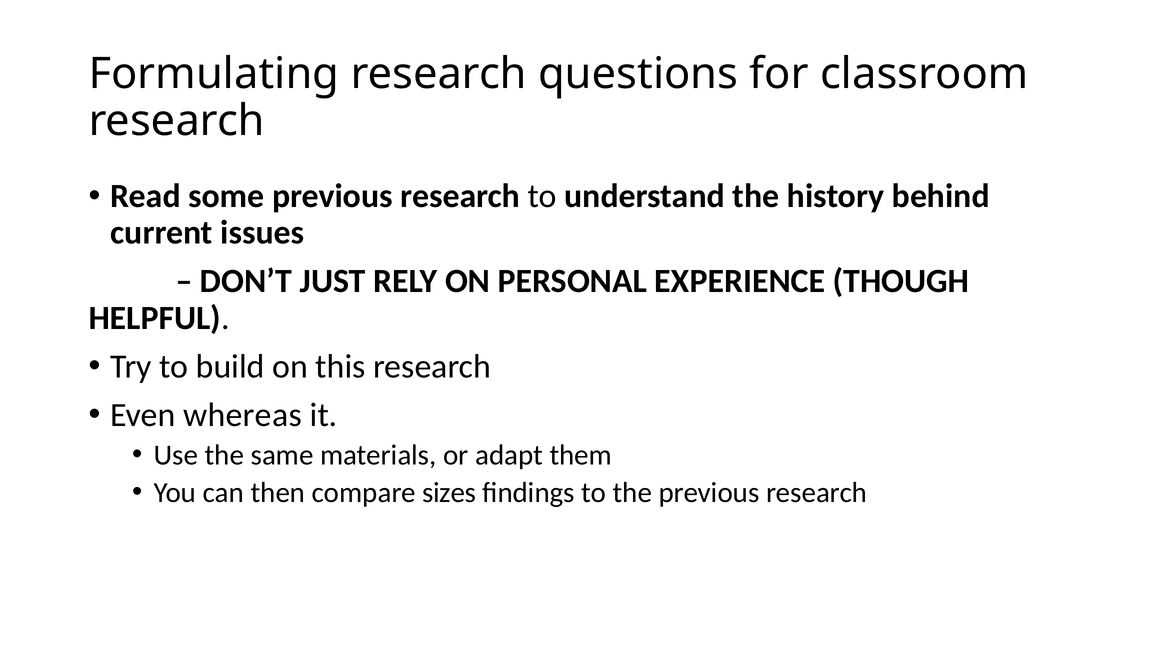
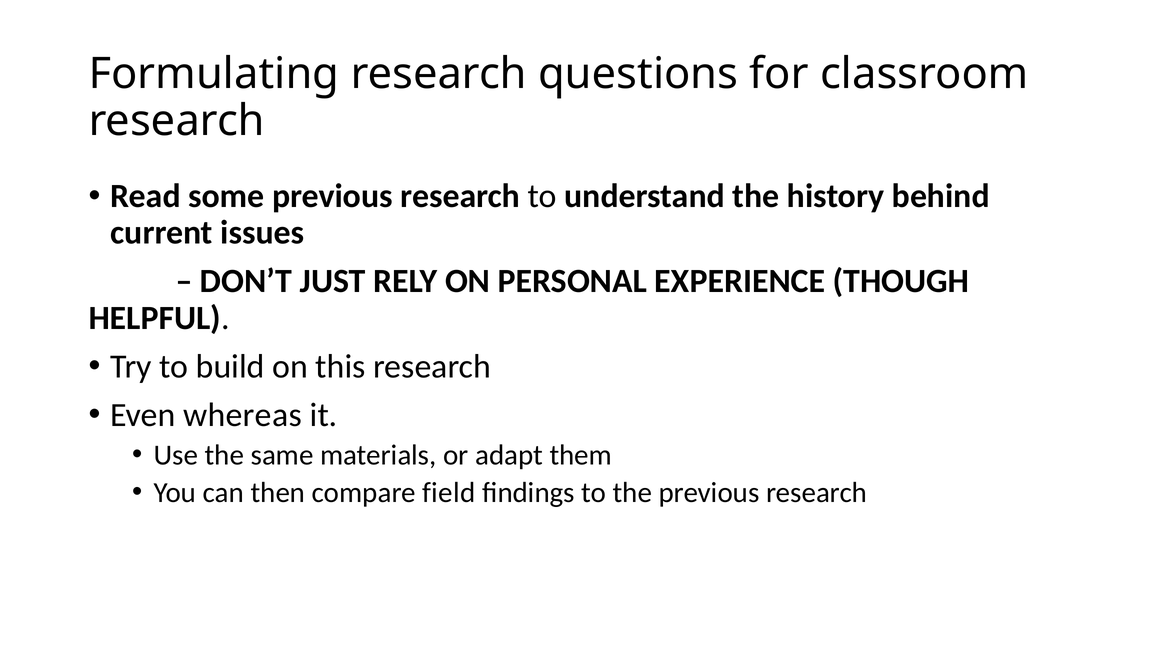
sizes: sizes -> field
